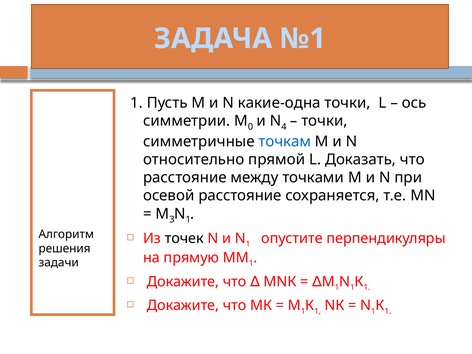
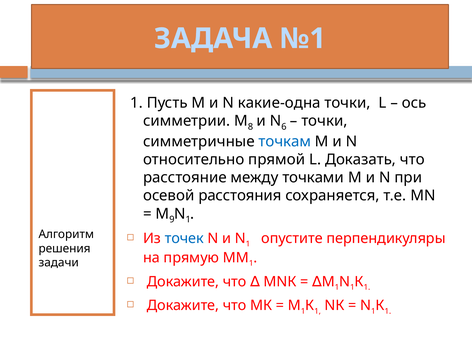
0: 0 -> 8
4: 4 -> 6
осевой расстояние: расстояние -> расстояния
3: 3 -> 9
точек colour: black -> blue
